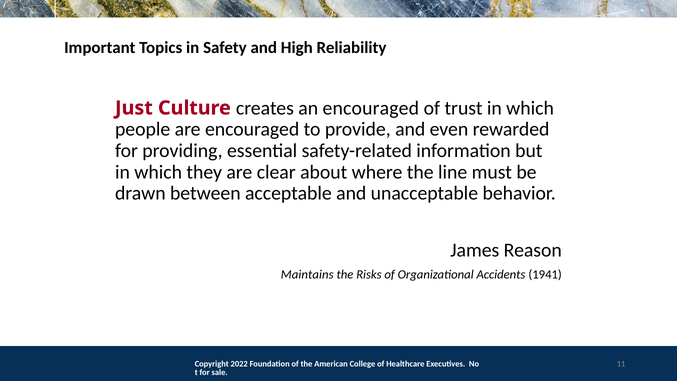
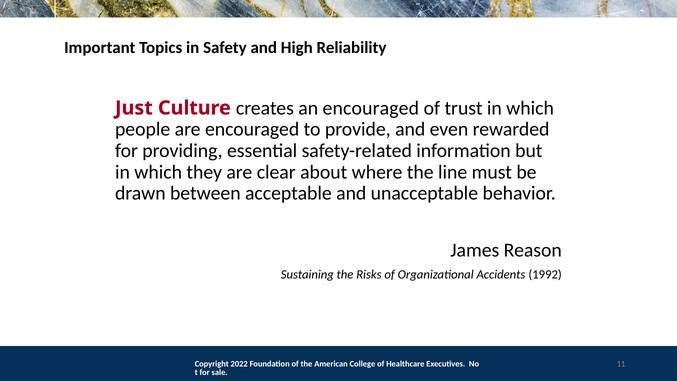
Maintains: Maintains -> Sustaining
1941: 1941 -> 1992
